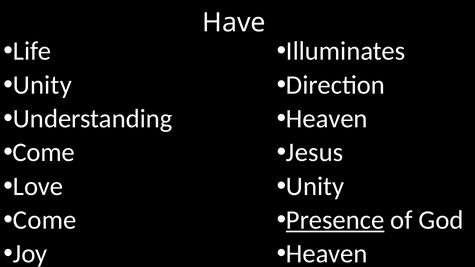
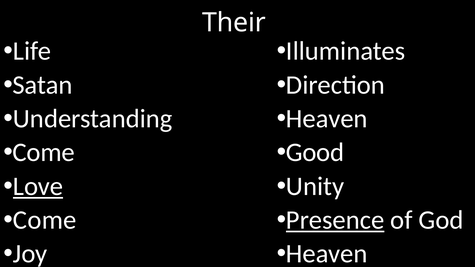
Have: Have -> Their
Unity at (42, 85): Unity -> Satan
Jesus: Jesus -> Good
Love underline: none -> present
